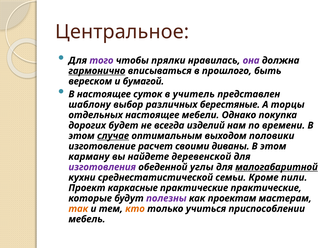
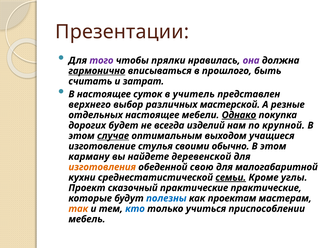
Центральное: Центральное -> Презентации
вереском: вереском -> считать
бумагой: бумагой -> затрат
шаблону: шаблону -> верхнего
берестяные: берестяные -> мастерской
торцы: торцы -> резные
Однако underline: none -> present
времени: времени -> крупной
половики: половики -> учащиеся
расчет: расчет -> стулья
диваны: диваны -> обычно
изготовления colour: purple -> orange
углы: углы -> свою
малогабаритной underline: present -> none
семьи underline: none -> present
пили: пили -> углы
каркасные: каркасные -> сказочный
полезны colour: purple -> blue
кто colour: orange -> blue
